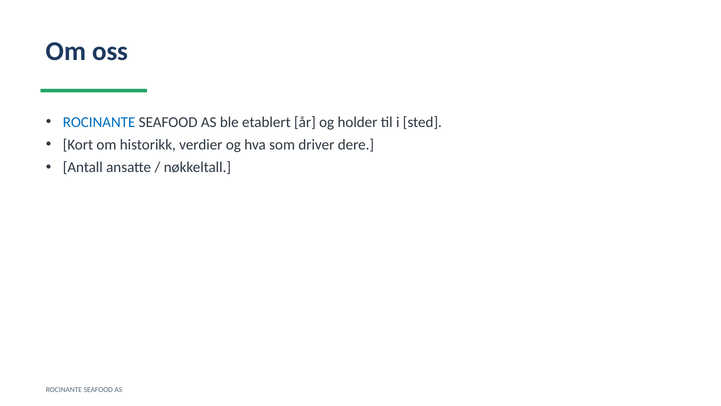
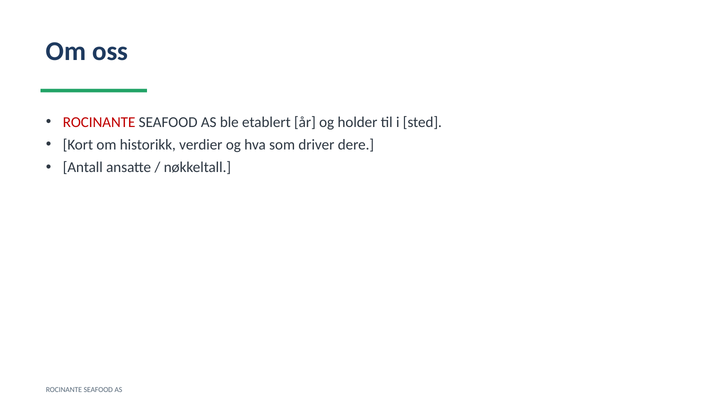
ROCINANTE at (99, 122) colour: blue -> red
